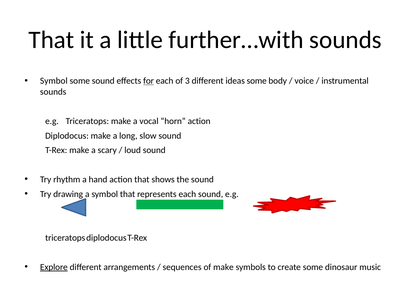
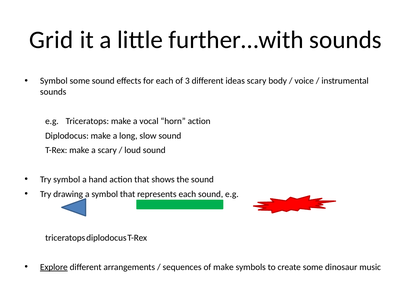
That at (51, 40): That -> Grid
for underline: present -> none
ideas some: some -> scary
Try rhythm: rhythm -> symbol
